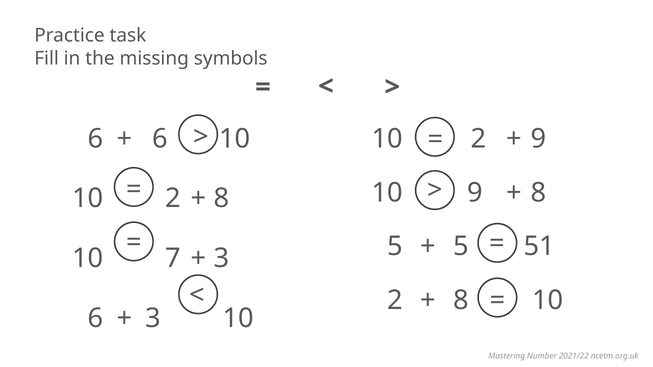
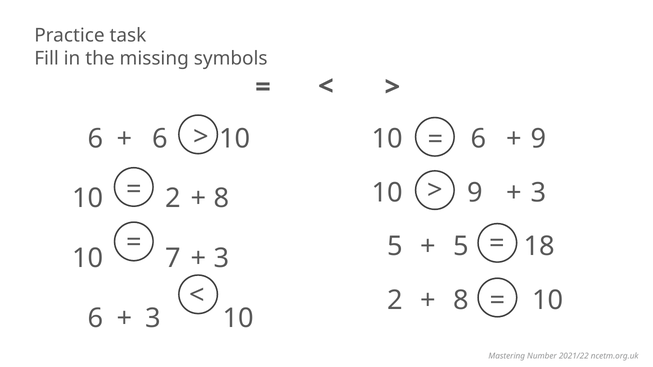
2 at (478, 139): 2 -> 6
8 at (539, 193): 8 -> 3
51: 51 -> 18
